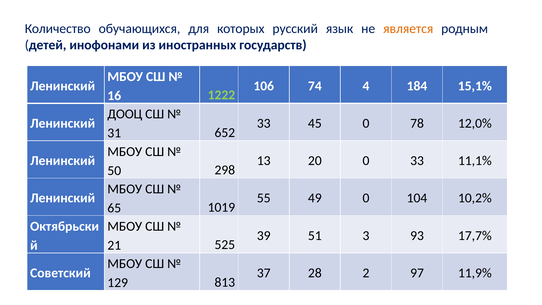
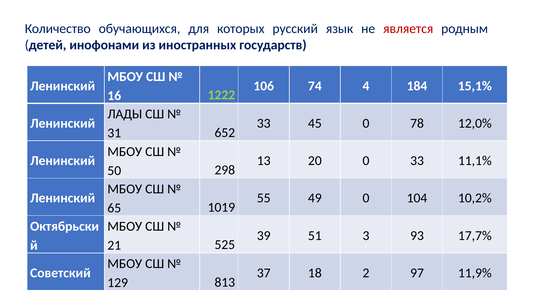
является colour: orange -> red
ДООЦ: ДООЦ -> ЛАДЫ
28: 28 -> 18
